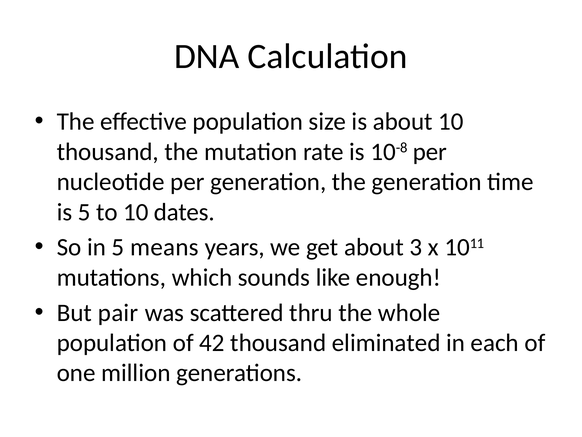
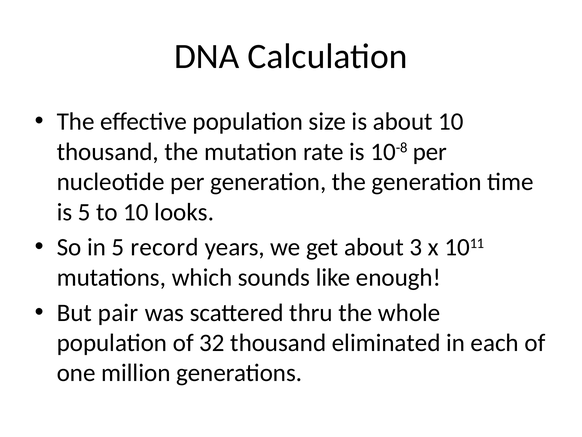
dates: dates -> looks
means: means -> record
42: 42 -> 32
